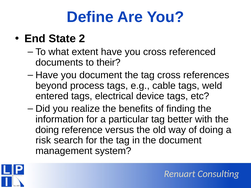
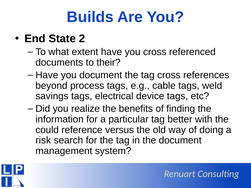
Define: Define -> Builds
entered: entered -> savings
doing at (47, 130): doing -> could
